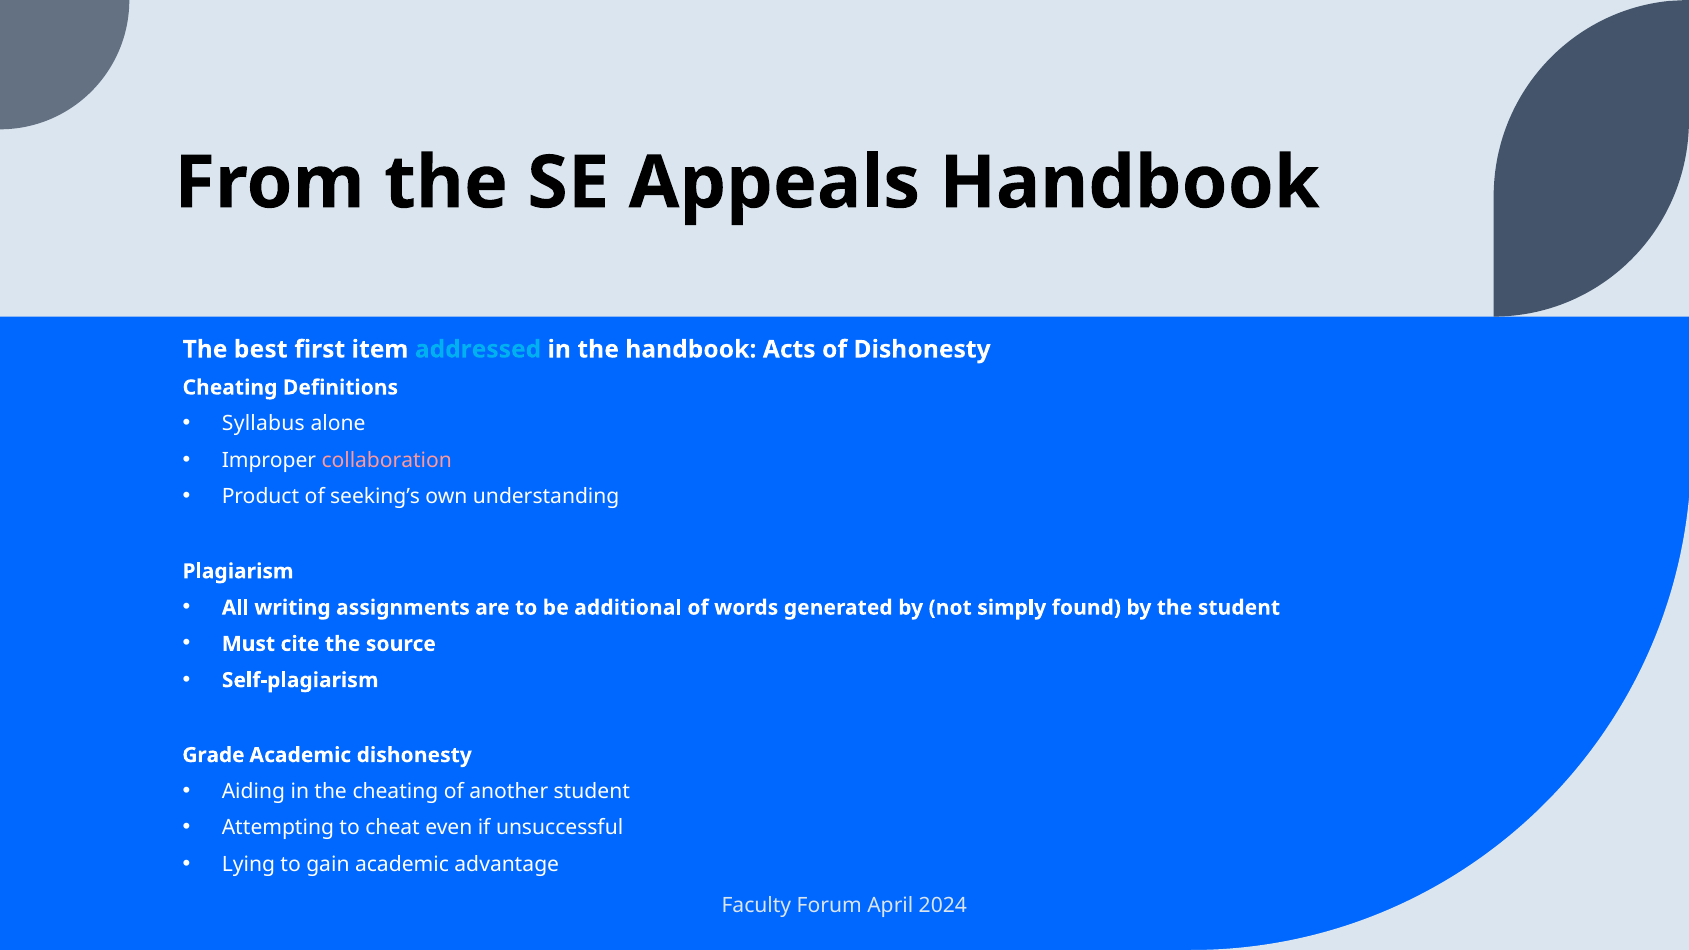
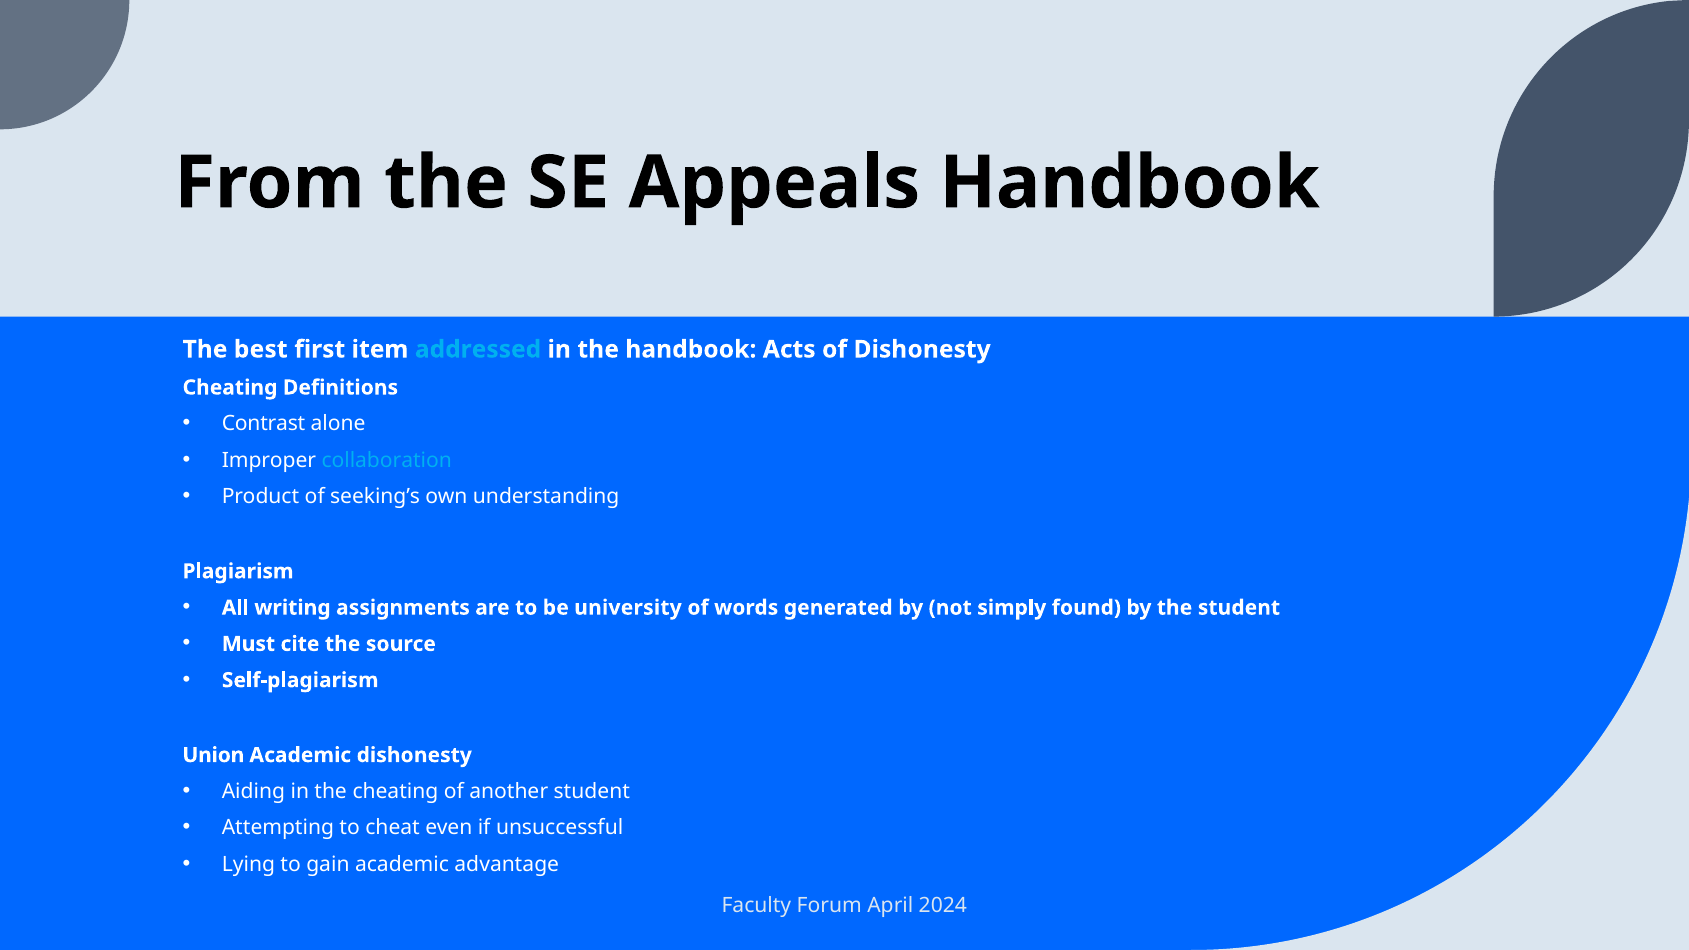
Syllabus: Syllabus -> Contrast
collaboration colour: pink -> light blue
additional: additional -> university
Grade: Grade -> Union
